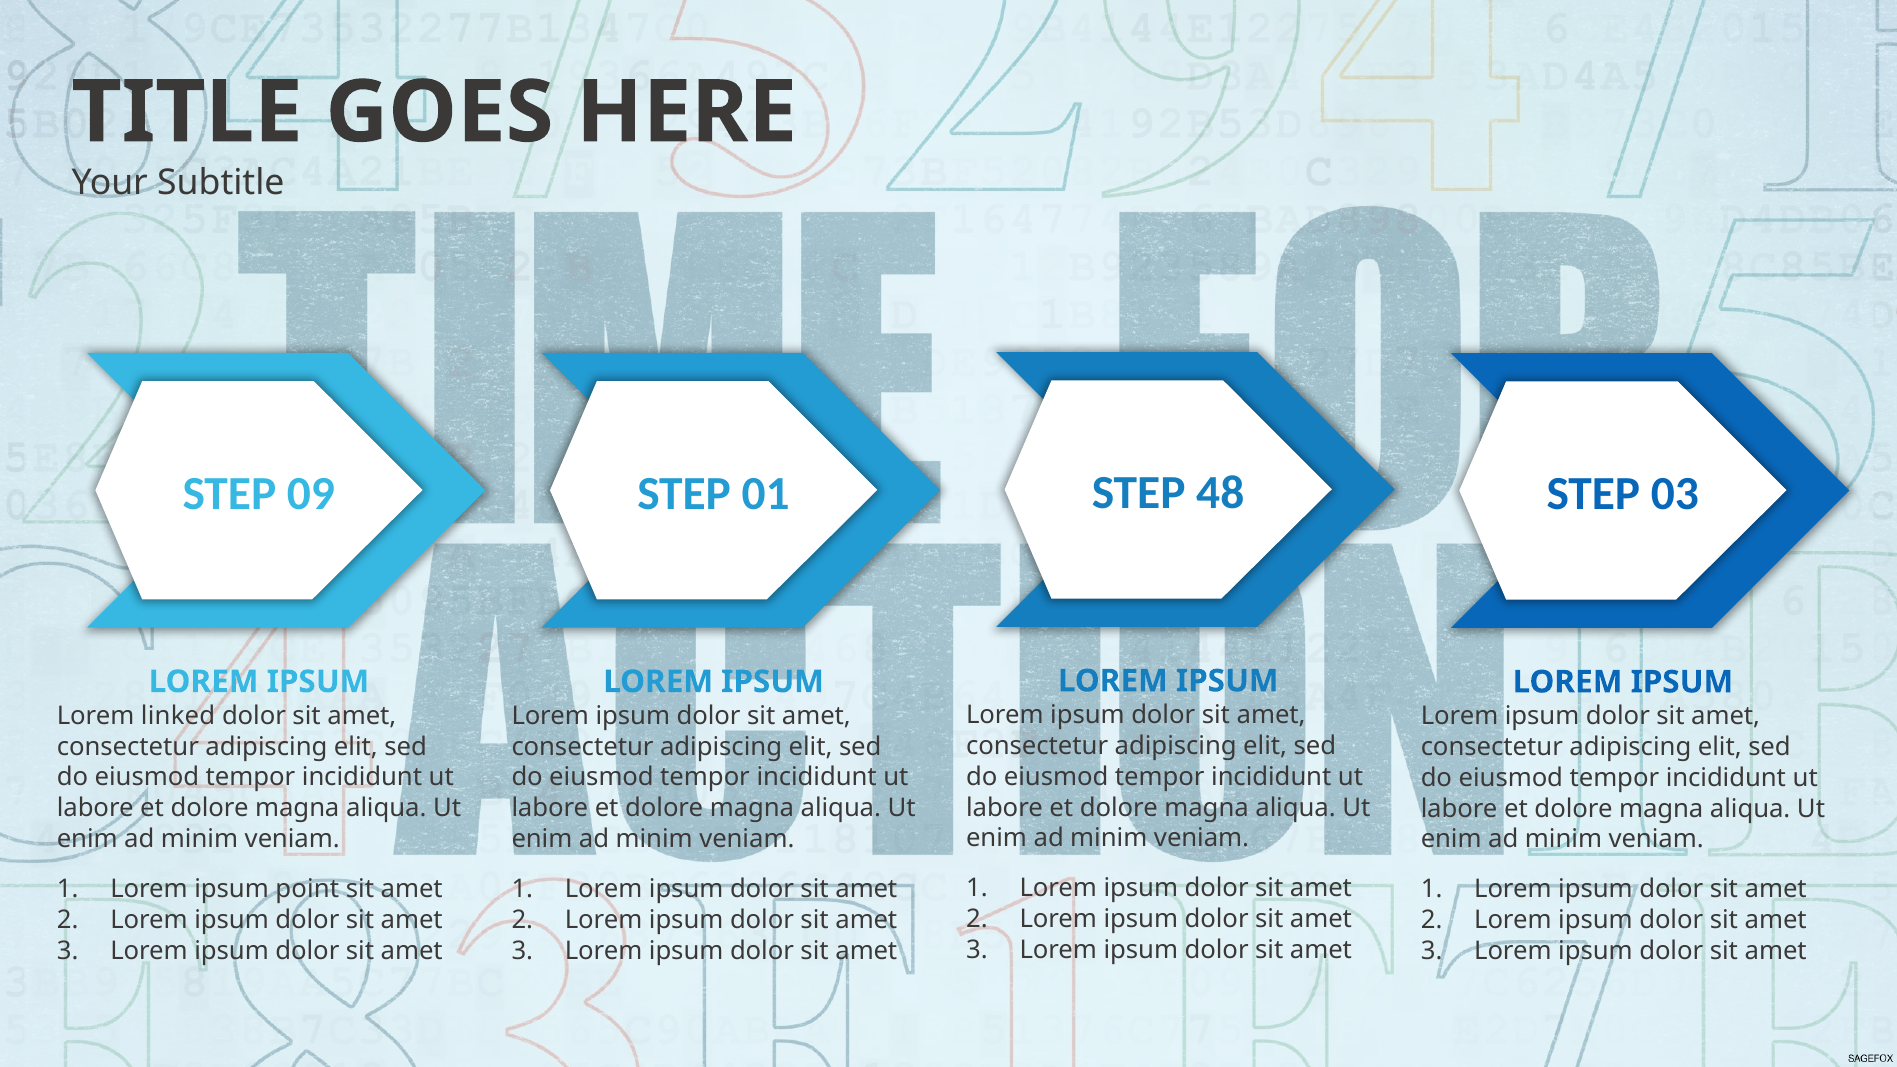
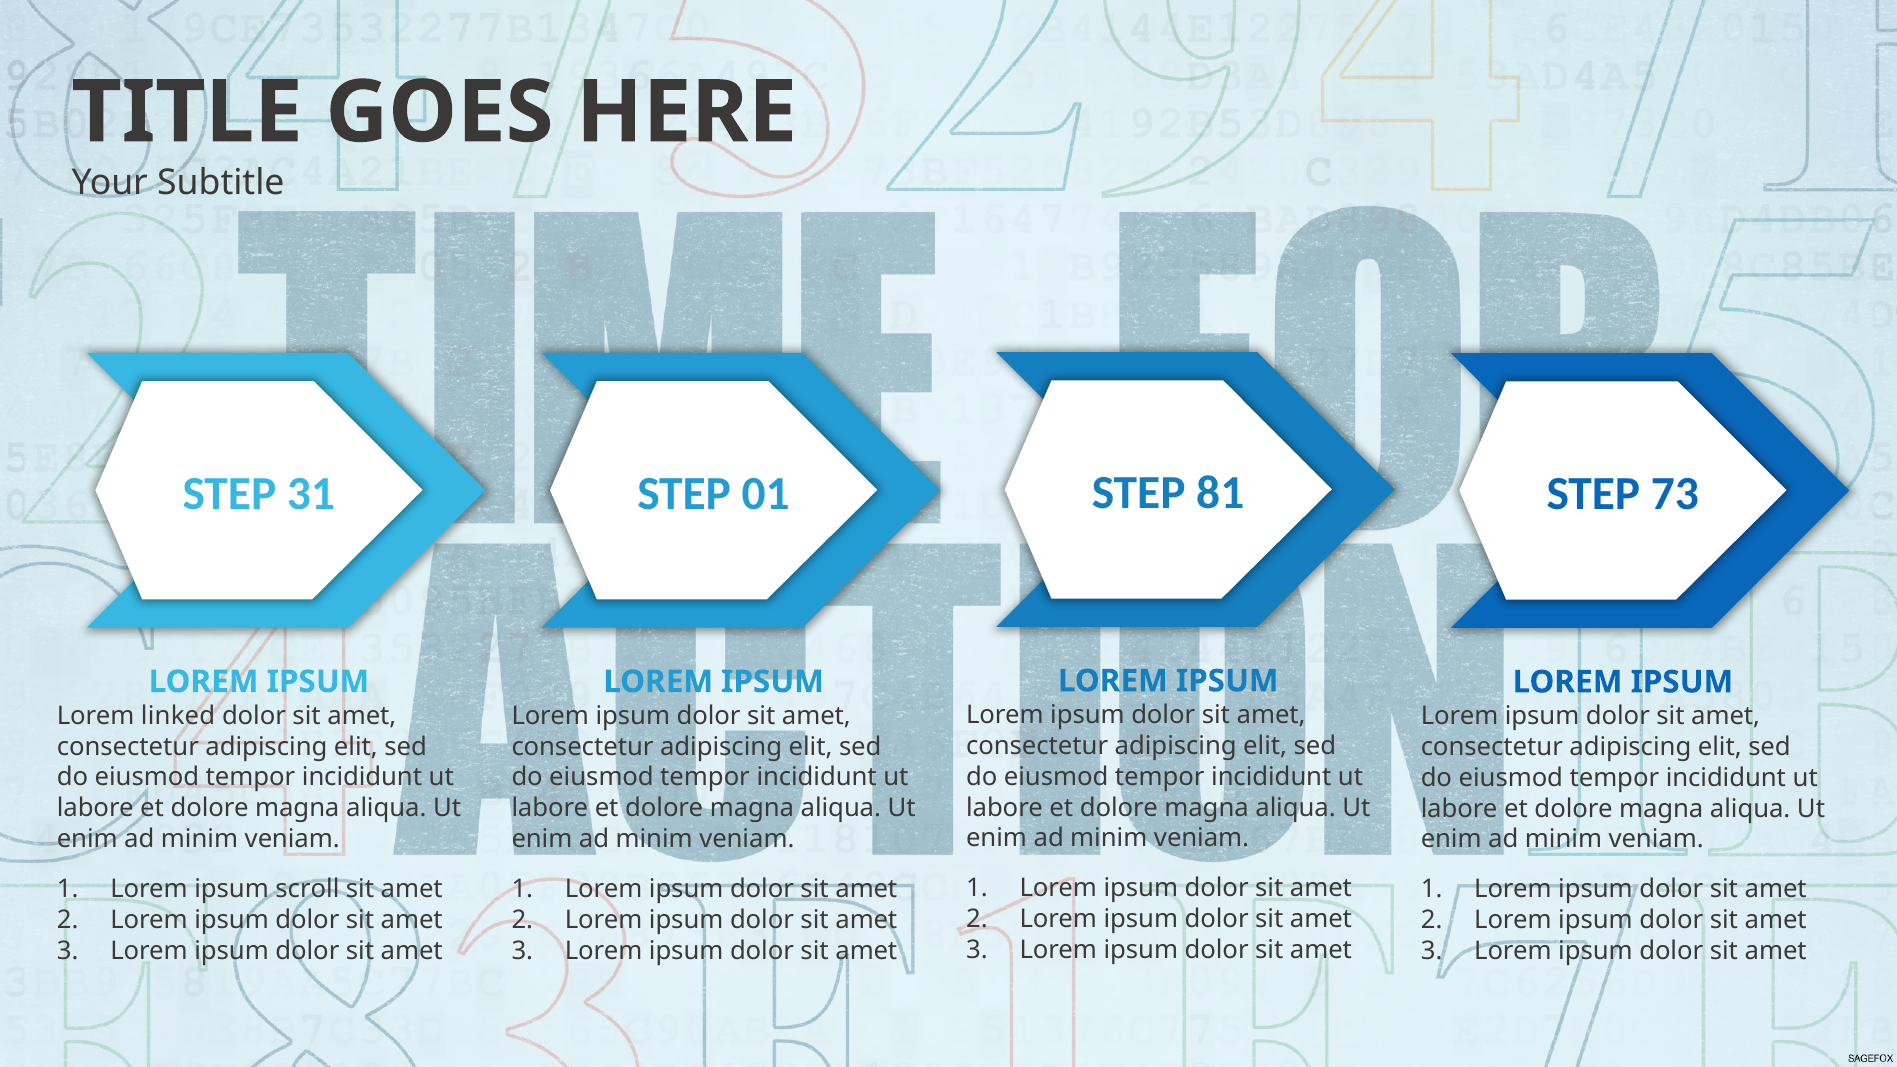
48: 48 -> 81
09: 09 -> 31
03: 03 -> 73
point: point -> scroll
